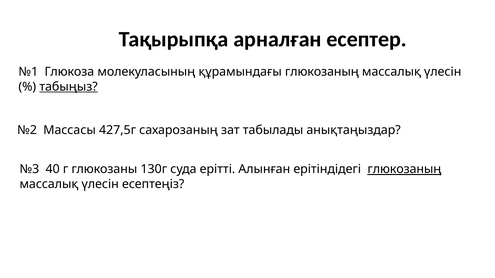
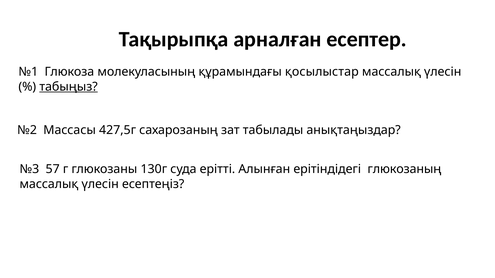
құрамындағы глюкозаның: глюкозаның -> қосылыстар
40: 40 -> 57
глюкозаның at (404, 169) underline: present -> none
